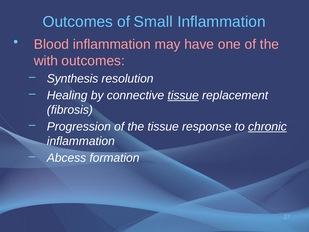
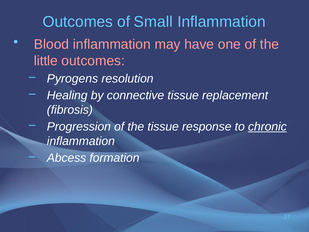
with: with -> little
Synthesis: Synthesis -> Pyrogens
tissue at (183, 95) underline: present -> none
